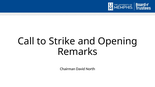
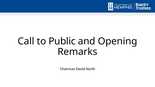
Strike: Strike -> Public
